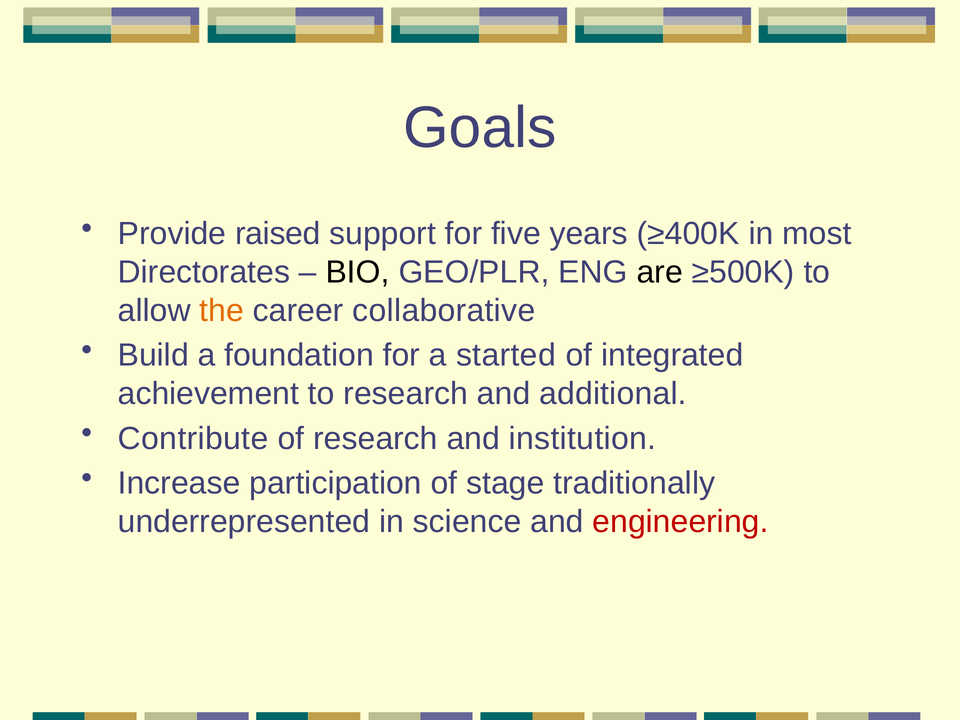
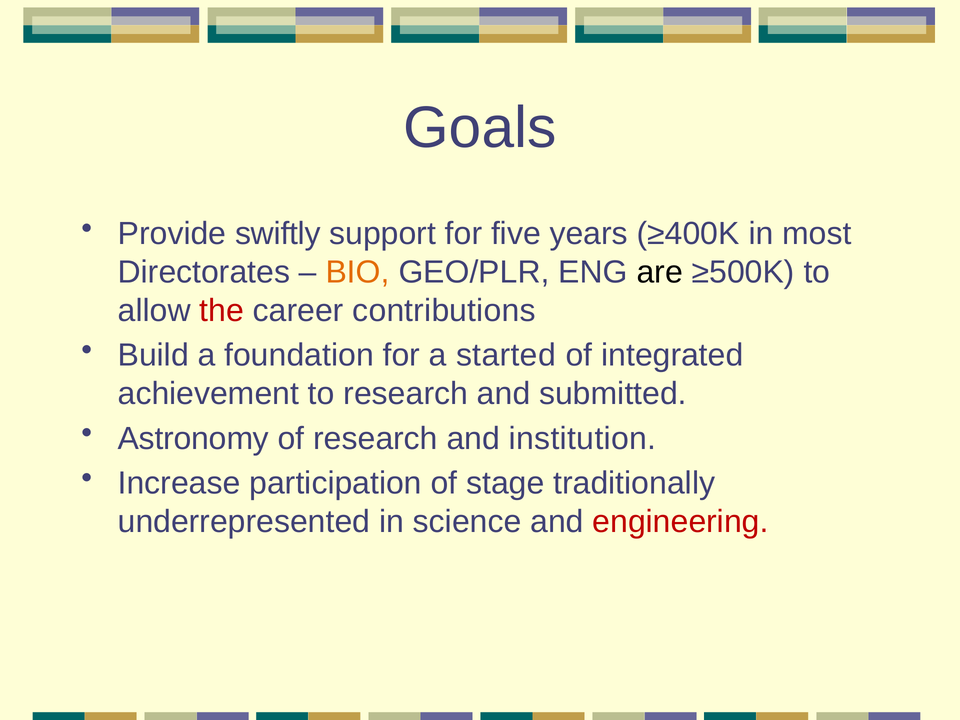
raised: raised -> swiftly
BIO colour: black -> orange
the colour: orange -> red
collaborative: collaborative -> contributions
additional: additional -> submitted
Contribute: Contribute -> Astronomy
